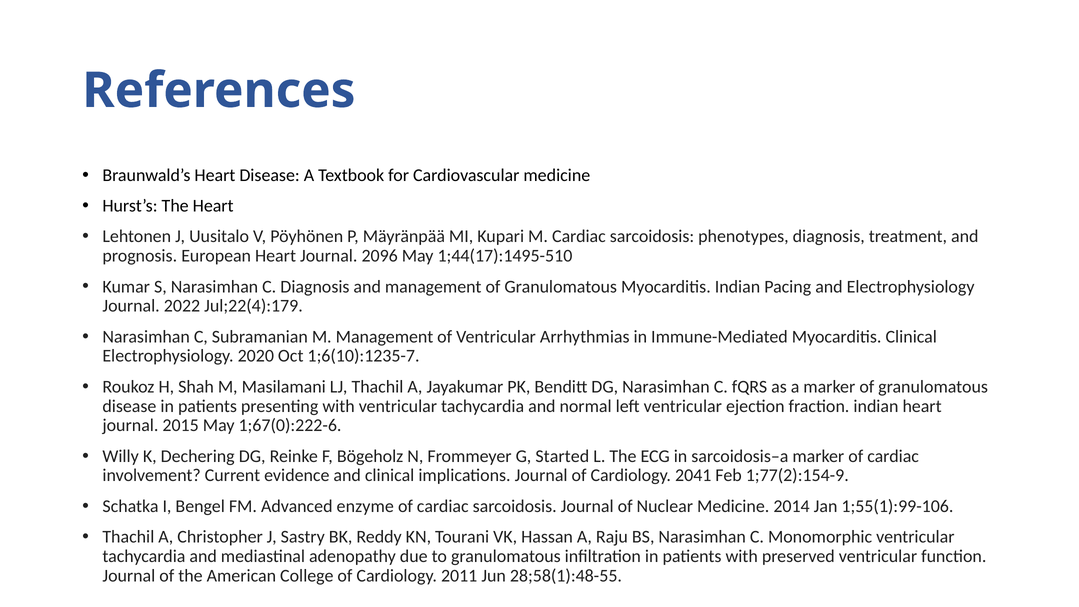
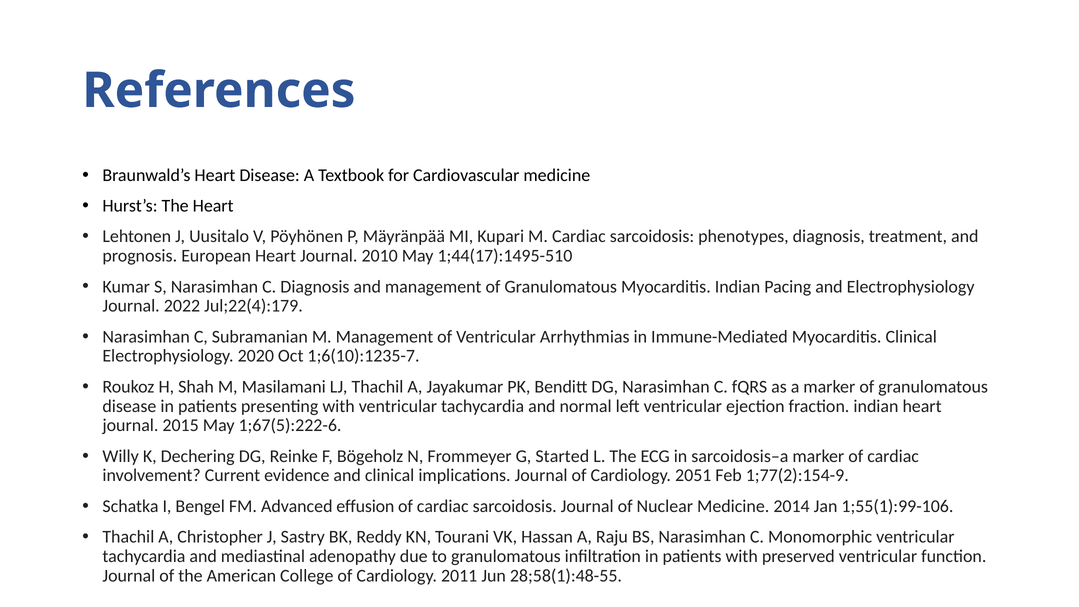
2096: 2096 -> 2010
1;67(0):222-6: 1;67(0):222-6 -> 1;67(5):222-6
2041: 2041 -> 2051
enzyme: enzyme -> effusion
